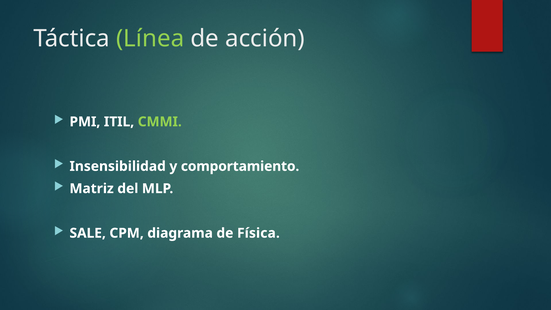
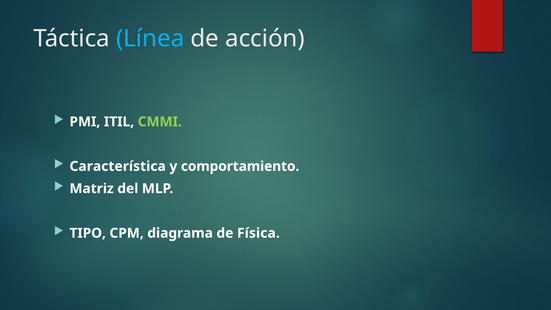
Línea colour: light green -> light blue
Insensibilidad: Insensibilidad -> Característica
SALE: SALE -> TIPO
